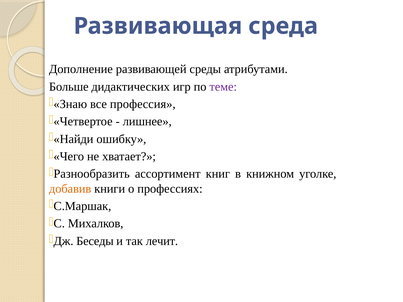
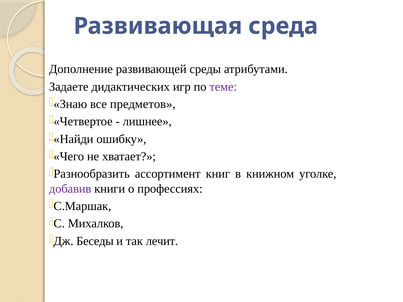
Больше: Больше -> Задаете
профессия: профессия -> предметов
добавив colour: orange -> purple
